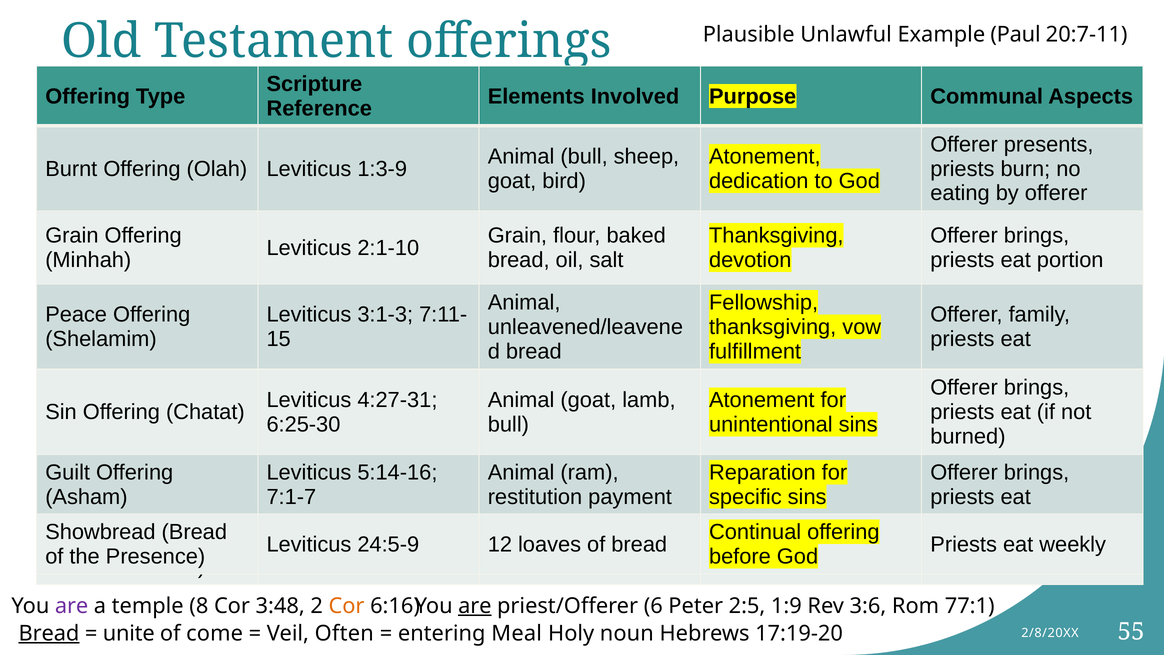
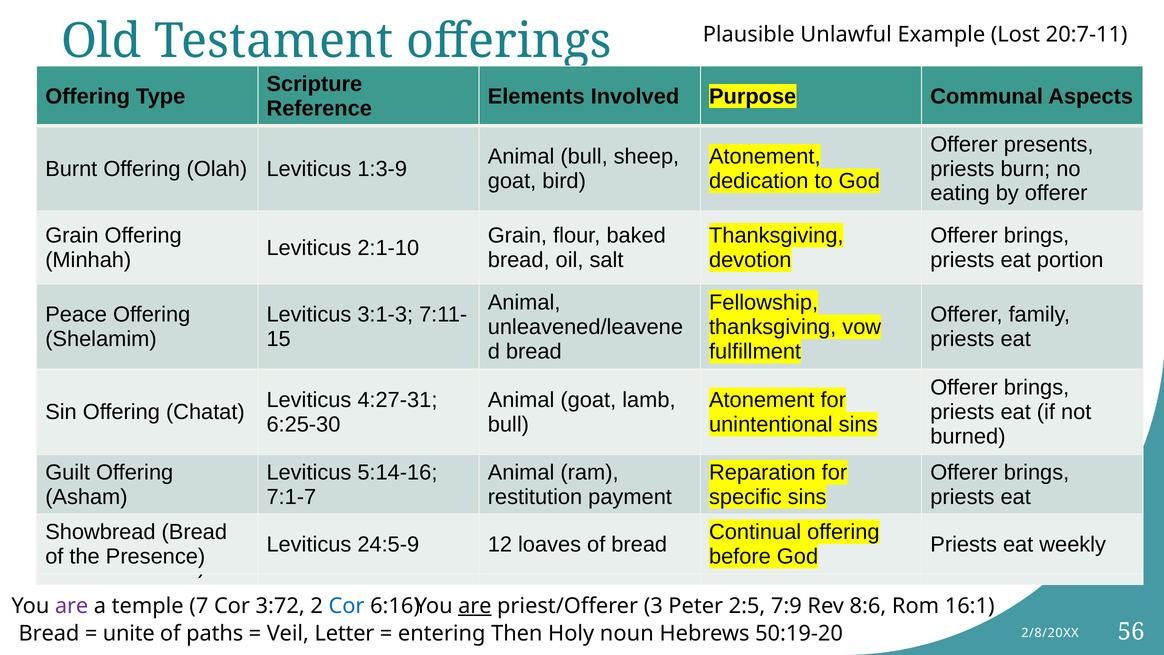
Paul: Paul -> Lost
8: 8 -> 7
3:48: 3:48 -> 3:72
Cor at (347, 606) colour: orange -> blue
6: 6 -> 3
1:9: 1:9 -> 7:9
3:6: 3:6 -> 8:6
77:1: 77:1 -> 16:1
Bread at (49, 633) underline: present -> none
come: come -> paths
Often: Often -> Letter
Meal: Meal -> Then
17:19-20: 17:19-20 -> 50:19-20
55: 55 -> 56
